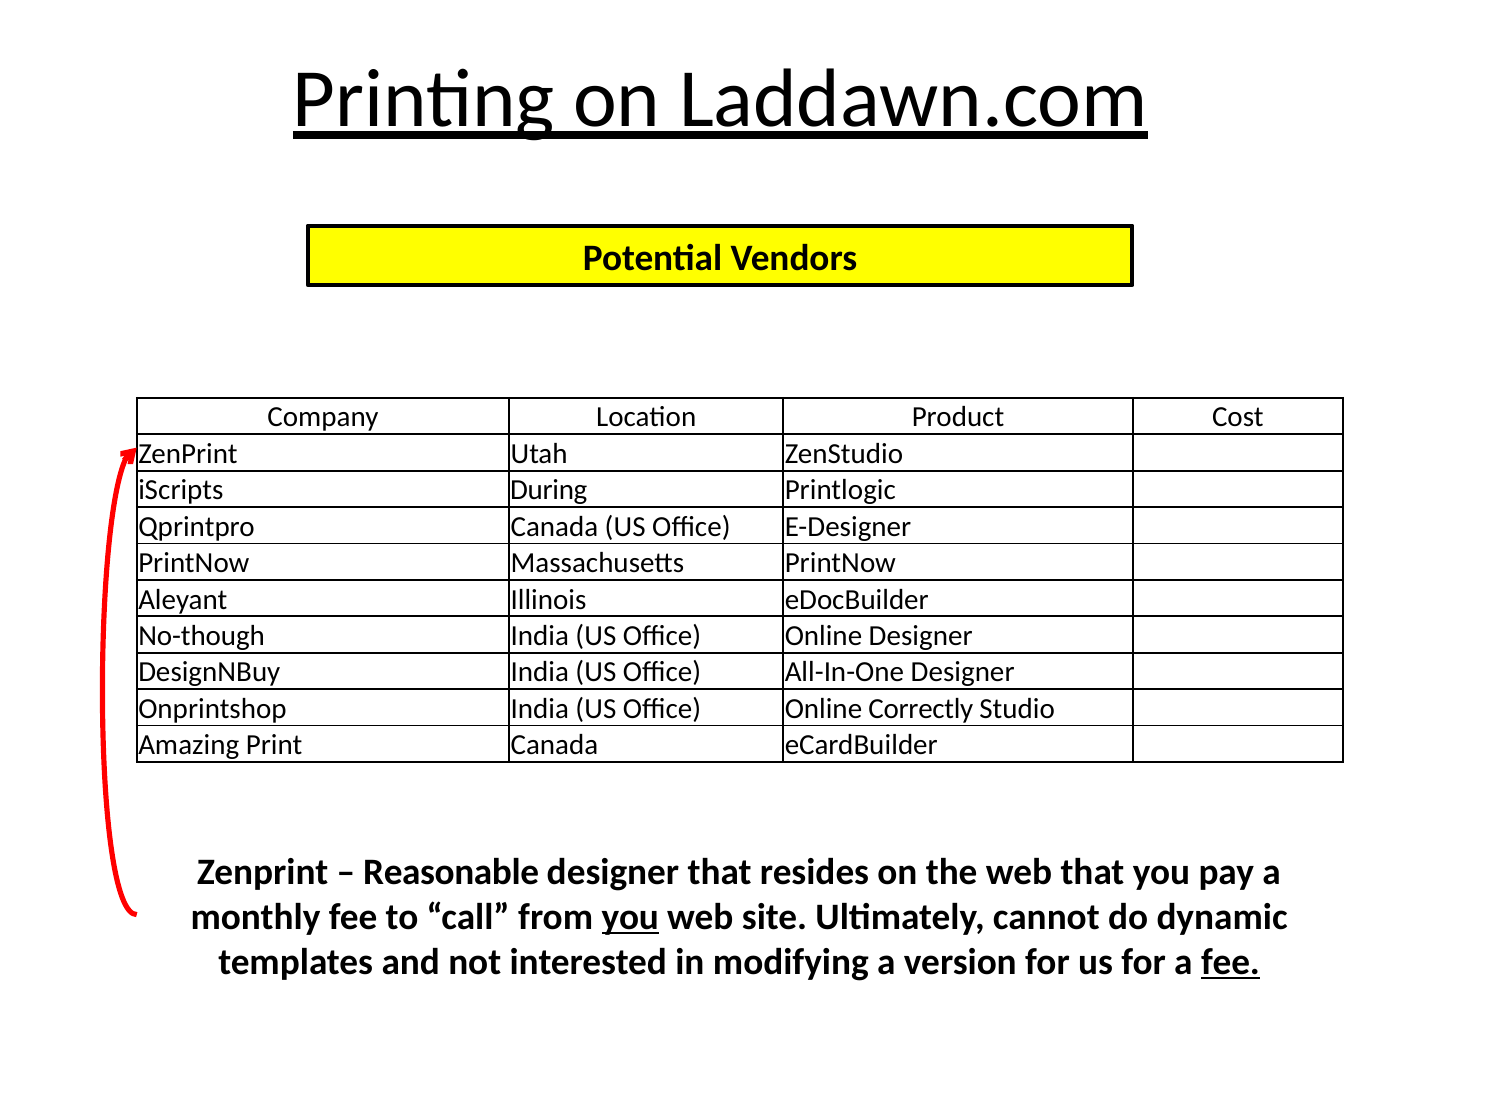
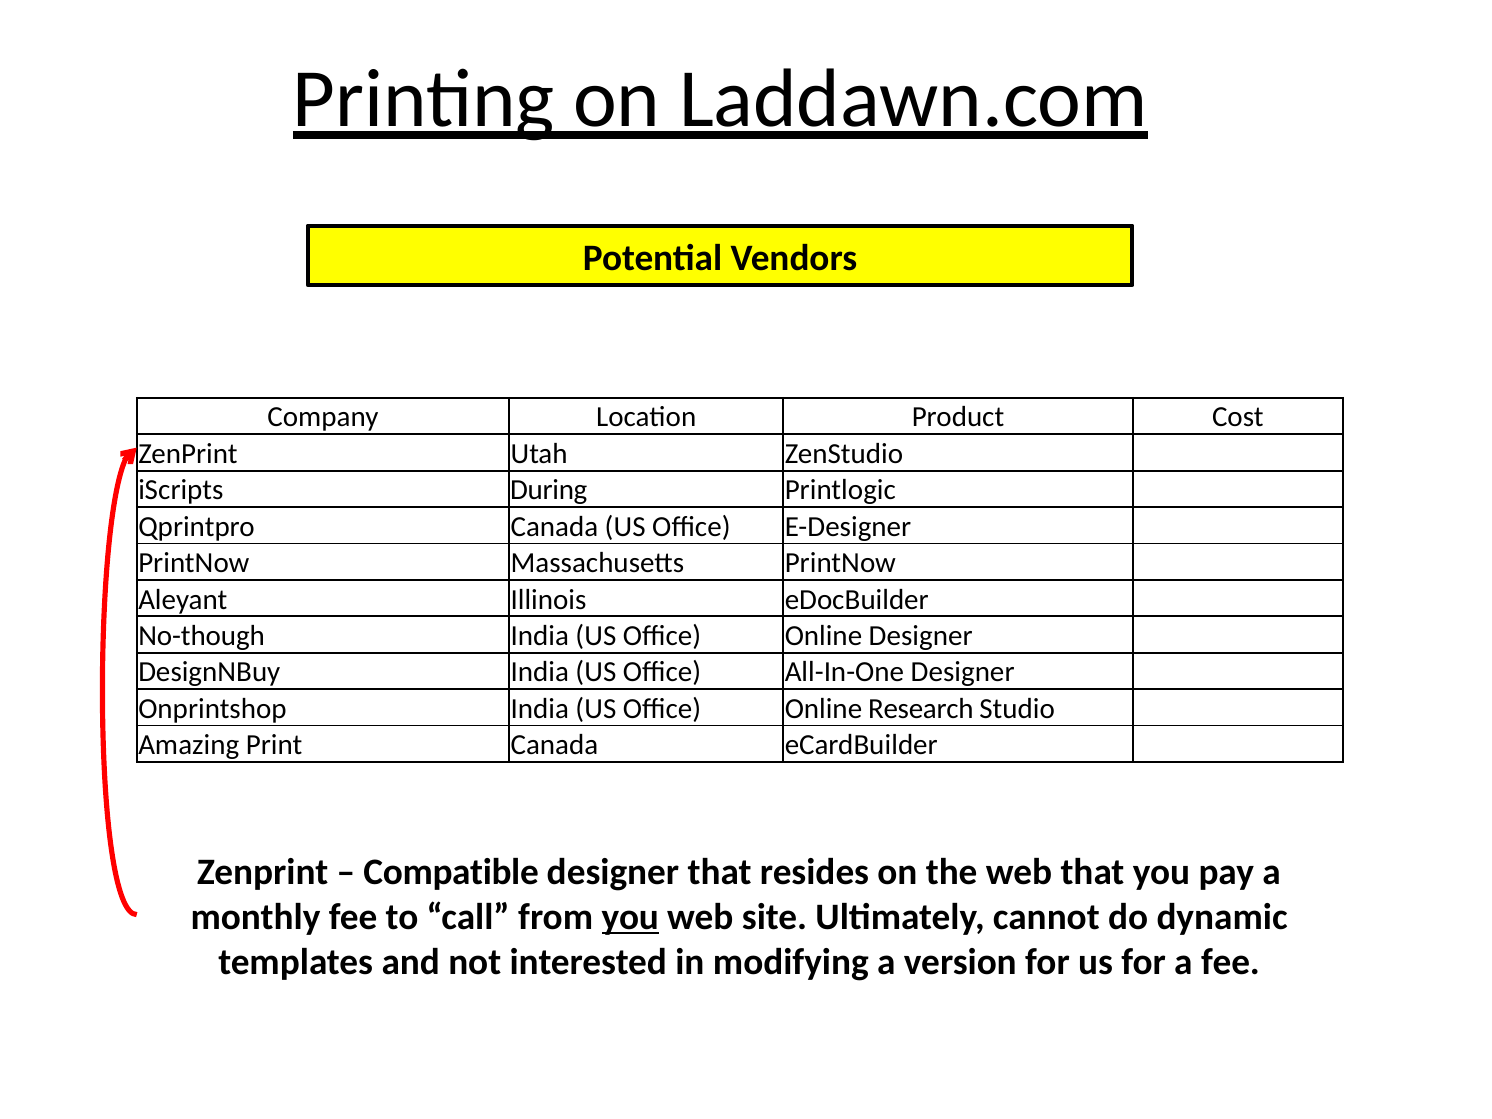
Correctly: Correctly -> Research
Reasonable: Reasonable -> Compatible
fee at (1230, 962) underline: present -> none
